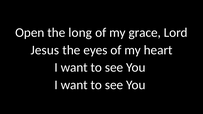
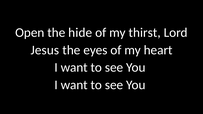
long: long -> hide
grace: grace -> thirst
